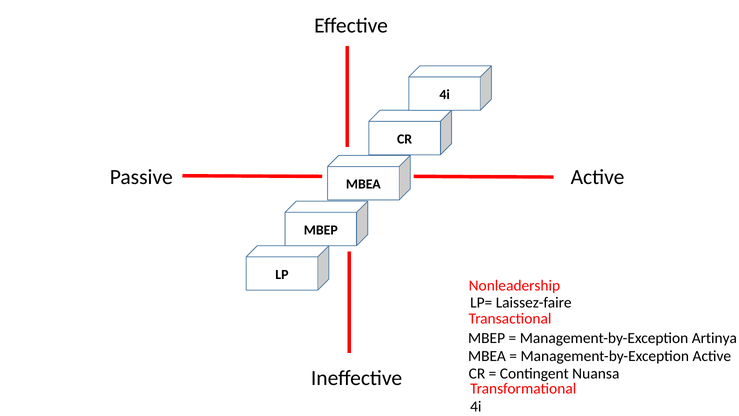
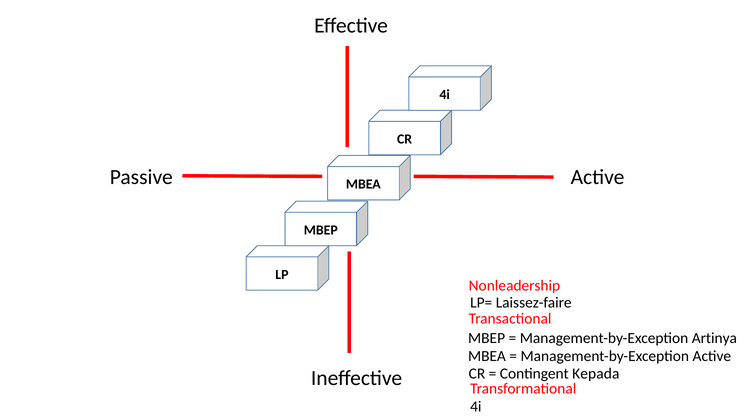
Nuansa: Nuansa -> Kepada
